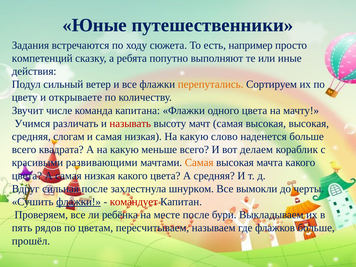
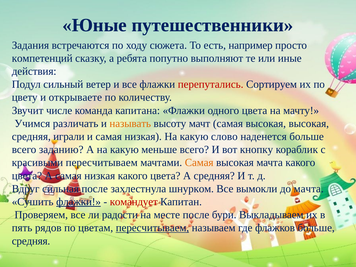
перепутались colour: orange -> red
называть colour: red -> orange
слогам: слогам -> играли
квадрата: квадрата -> заданию
делаем: делаем -> кнопку
красивыми развивающими: развивающими -> пересчитываем
до черты: черты -> мачта
ребёнка: ребёнка -> радости
пересчитываем at (152, 228) underline: none -> present
прошёл at (31, 241): прошёл -> средняя
